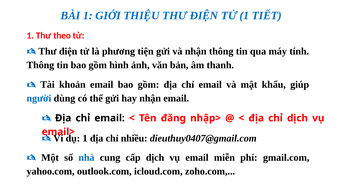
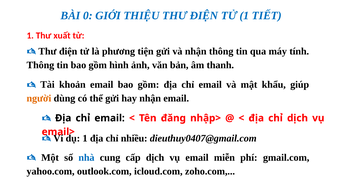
BÀI 1: 1 -> 0
theo: theo -> xuất
người colour: blue -> orange
